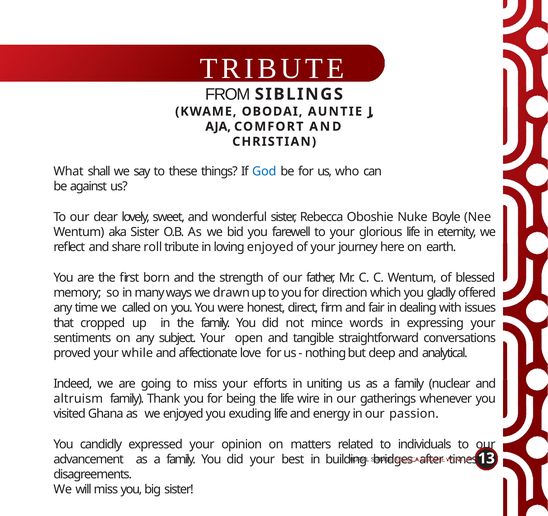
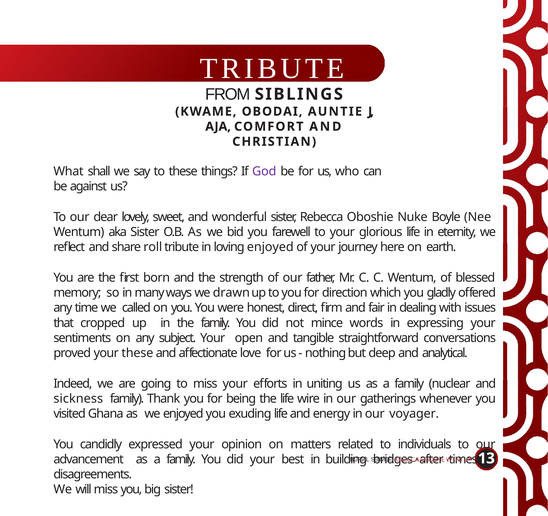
God colour: blue -> purple
your while: while -> these
altruism: altruism -> sickness
passion: passion -> voyager
